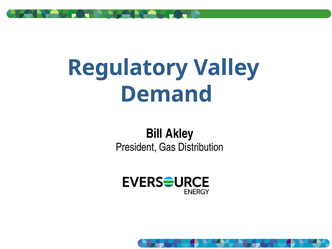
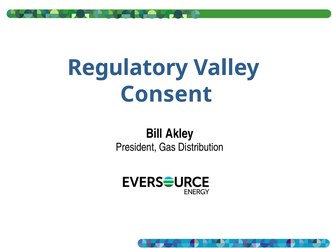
Demand: Demand -> Consent
